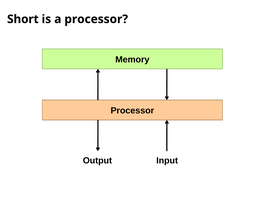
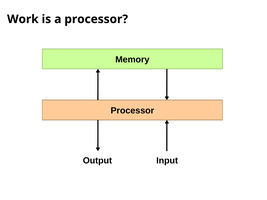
Short: Short -> Work
